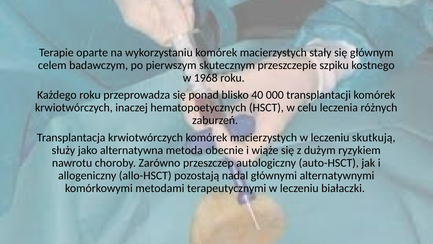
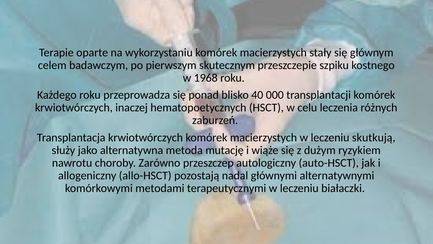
obecnie: obecnie -> mutację
